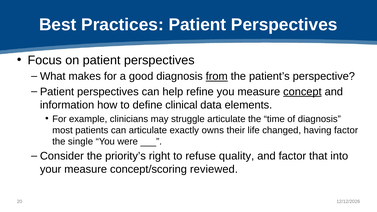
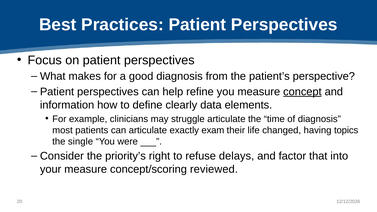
from underline: present -> none
clinical: clinical -> clearly
owns: owns -> exam
having factor: factor -> topics
quality: quality -> delays
